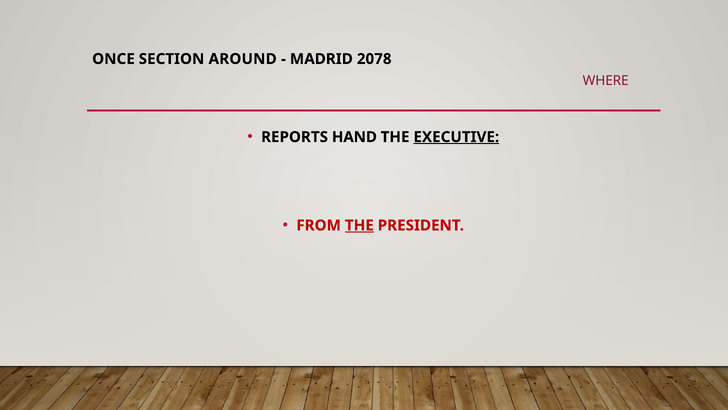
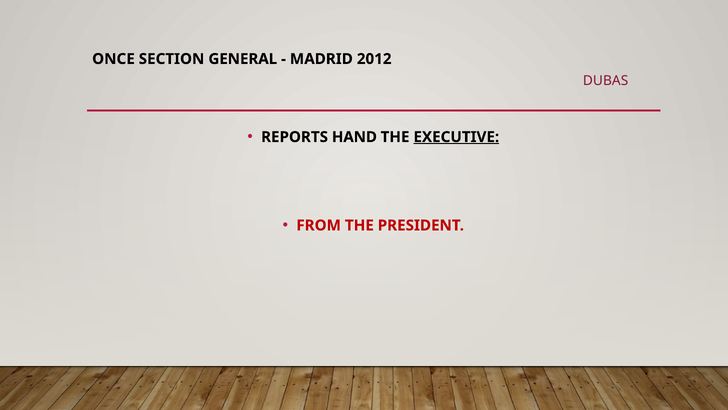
AROUND: AROUND -> GENERAL
2078: 2078 -> 2012
WHERE: WHERE -> DUBAS
THE at (359, 225) underline: present -> none
